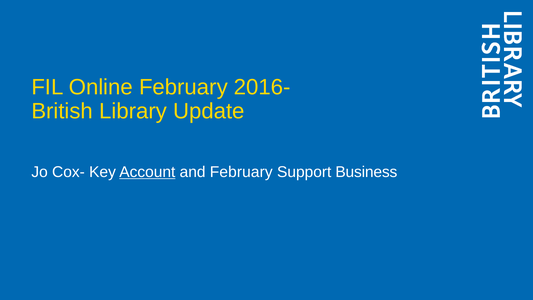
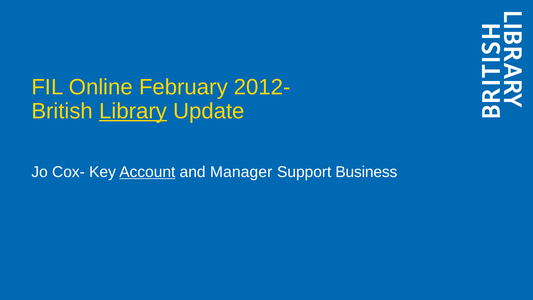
2016-: 2016- -> 2012-
Library underline: none -> present
and February: February -> Manager
